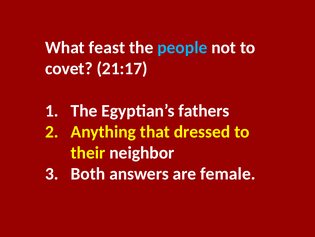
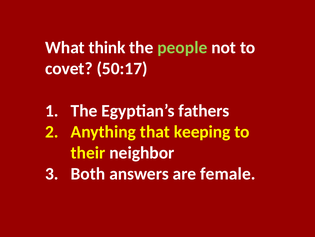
feast: feast -> think
people colour: light blue -> light green
21:17: 21:17 -> 50:17
dressed: dressed -> keeping
